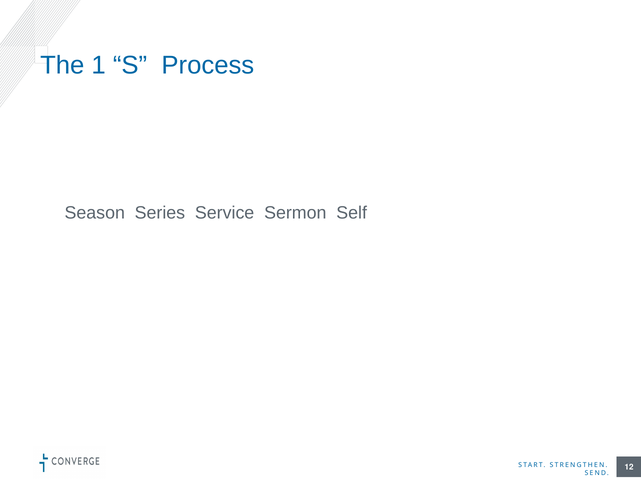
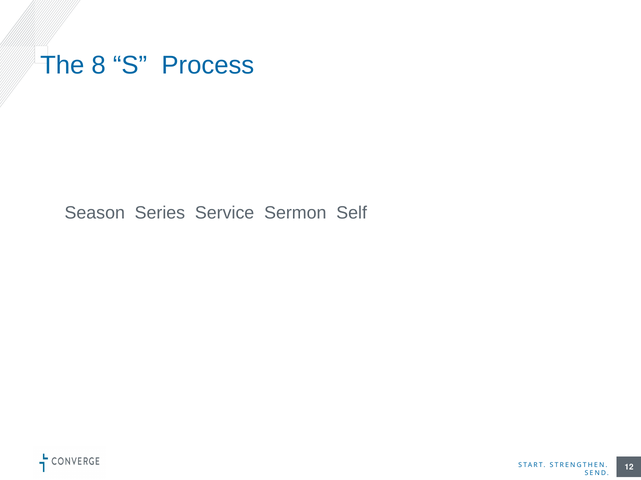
1: 1 -> 8
